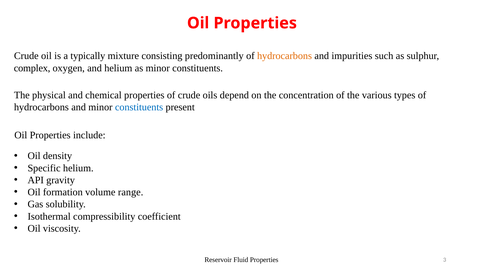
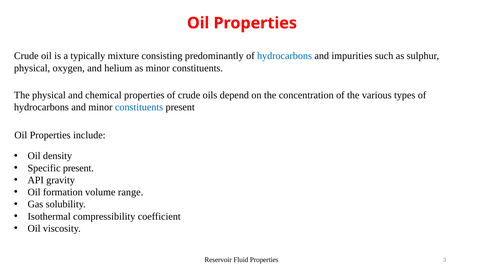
hydrocarbons at (285, 56) colour: orange -> blue
complex at (32, 68): complex -> physical
Specific helium: helium -> present
